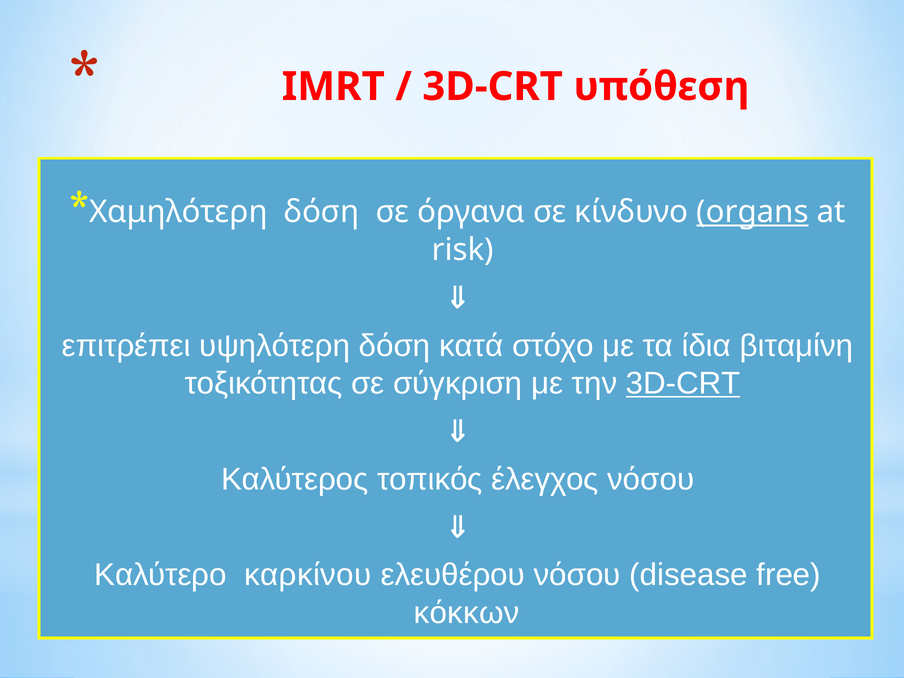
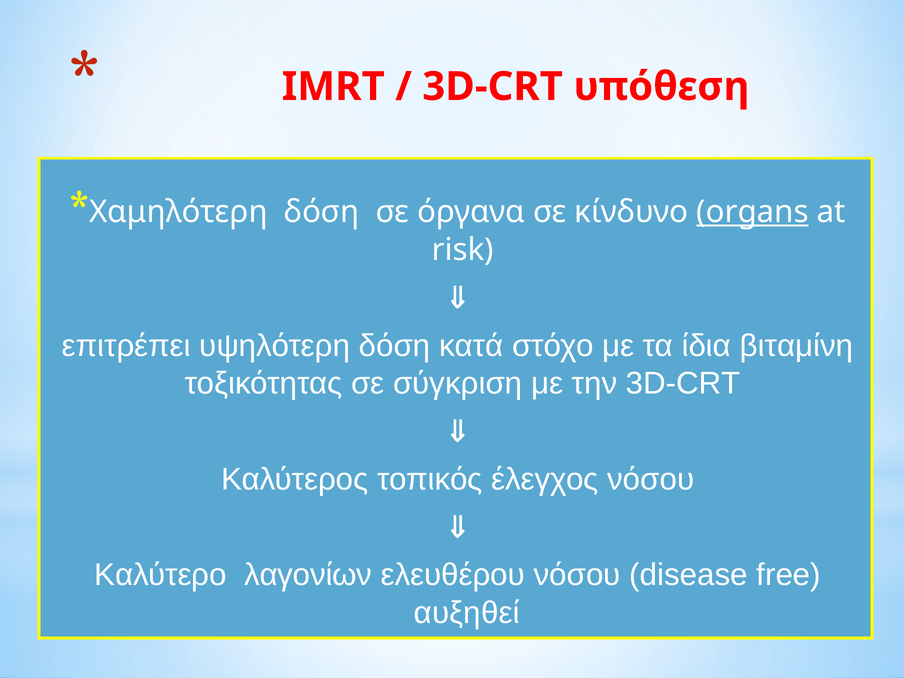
3D-CRT at (683, 383) underline: present -> none
καρκίνου: καρκίνου -> λαγονίων
κόκκων: κόκκων -> αυξηθεί
